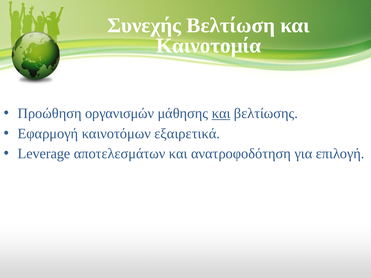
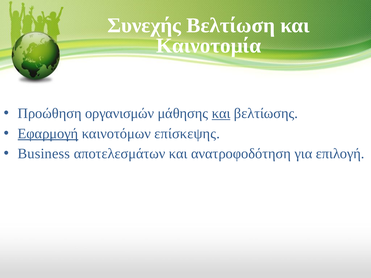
Εφαρμογή underline: none -> present
εξαιρετικά: εξαιρετικά -> επίσκεψης
Leverage: Leverage -> Business
